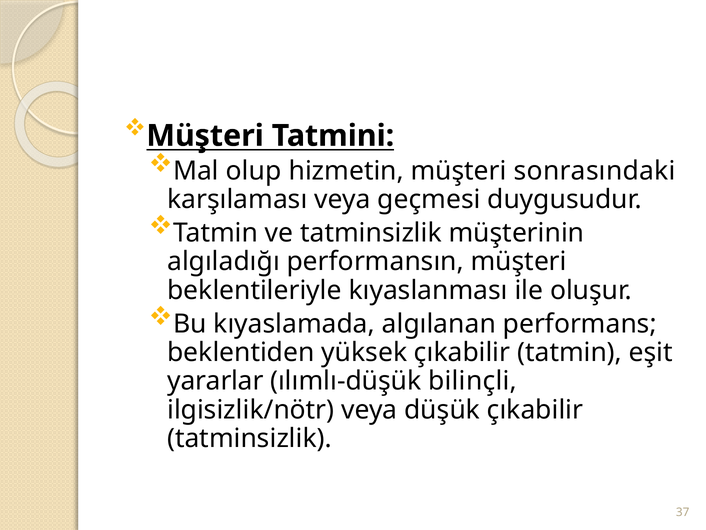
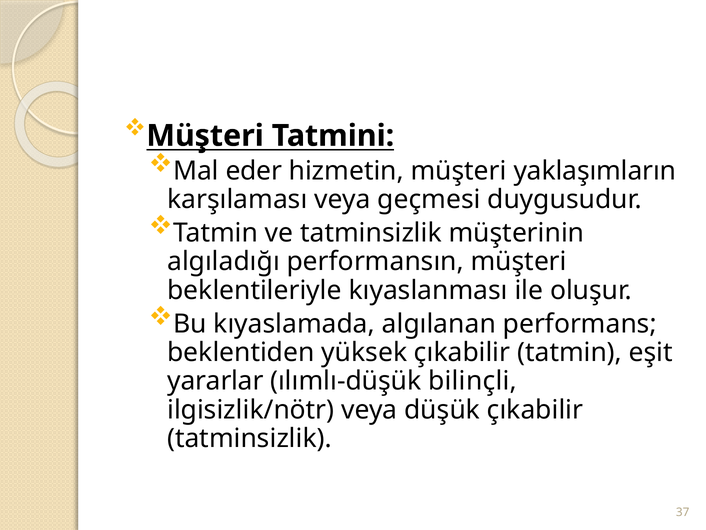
olup: olup -> eder
sonrasındaki: sonrasındaki -> yaklaşımların
